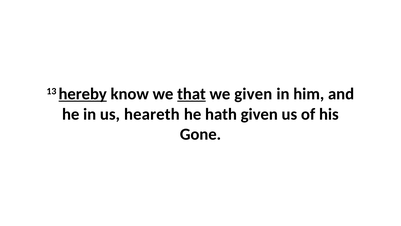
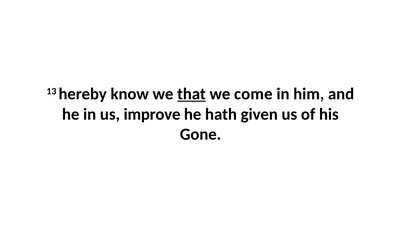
hereby underline: present -> none
we given: given -> come
heareth: heareth -> improve
